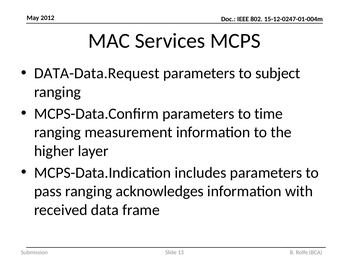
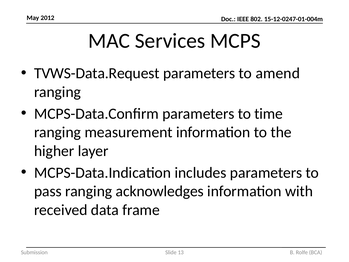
DATA-Data.Request: DATA-Data.Request -> TVWS-Data.Request
subject: subject -> amend
